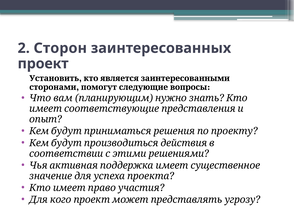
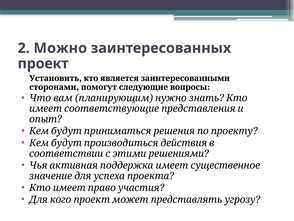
Сторон: Сторон -> Можно
